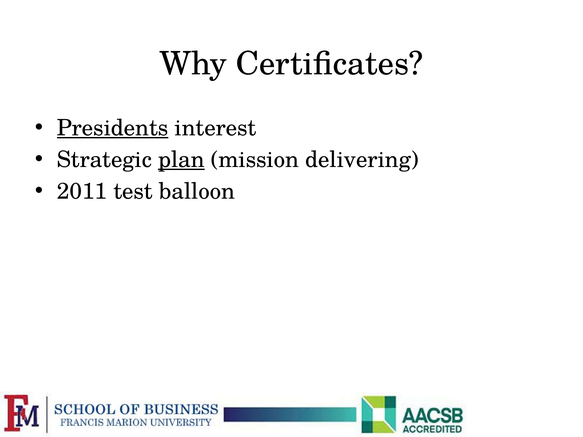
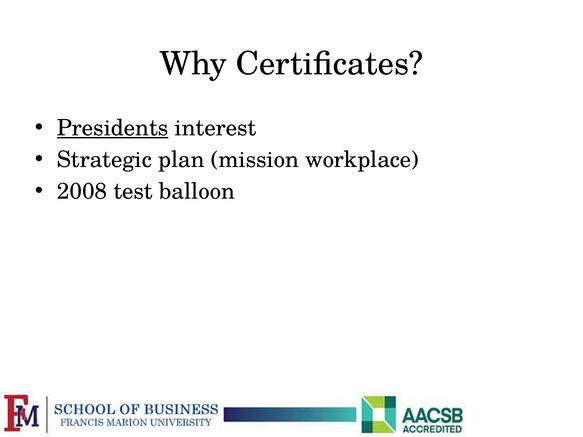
plan underline: present -> none
delivering: delivering -> workplace
2011: 2011 -> 2008
